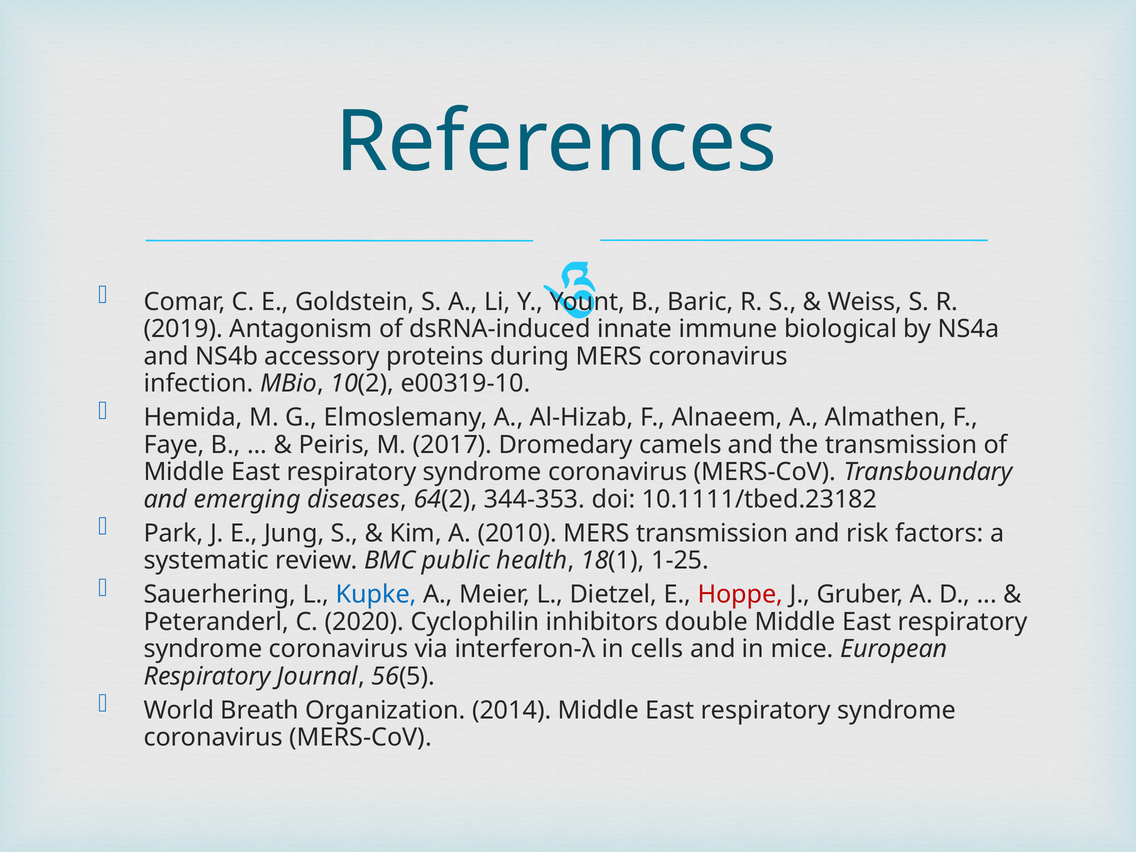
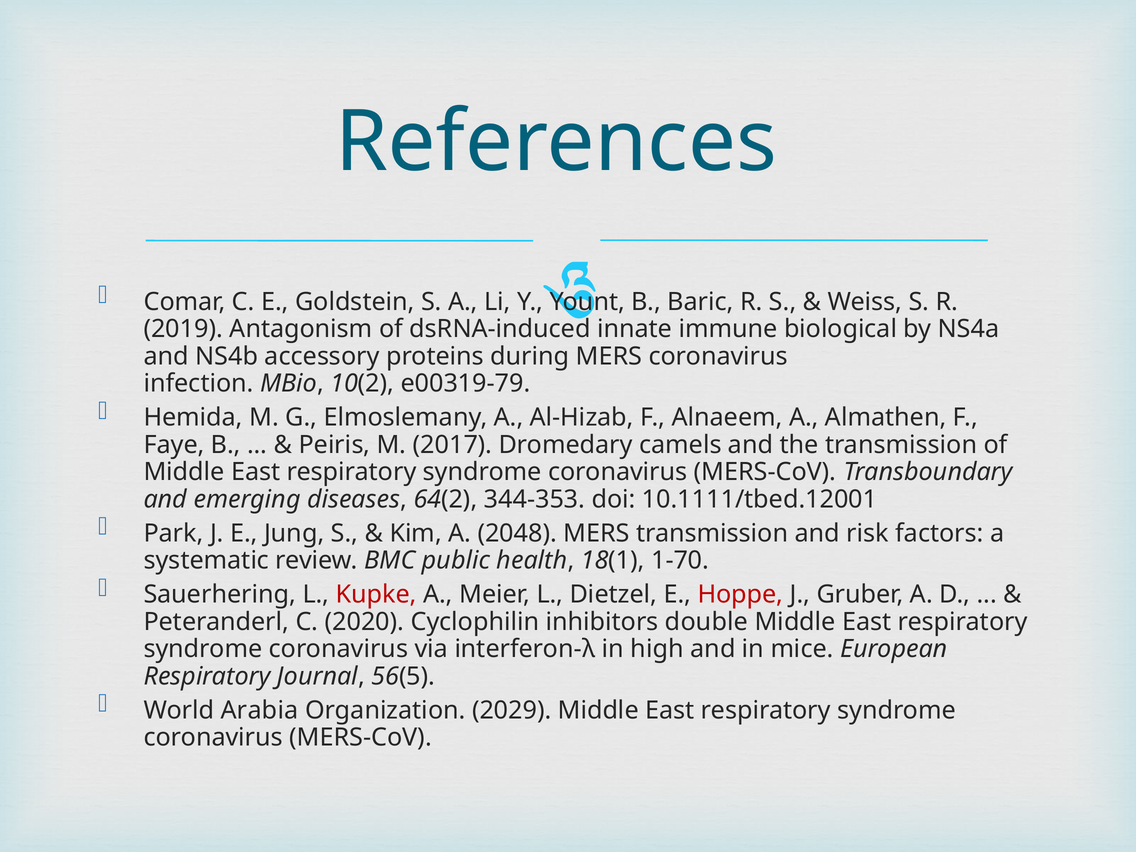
e00319-10: e00319-10 -> e00319-79
10.1111/tbed.23182: 10.1111/tbed.23182 -> 10.1111/tbed.12001
2010: 2010 -> 2048
1-25: 1-25 -> 1-70
Kupke colour: blue -> red
cells: cells -> high
Breath: Breath -> Arabia
2014: 2014 -> 2029
